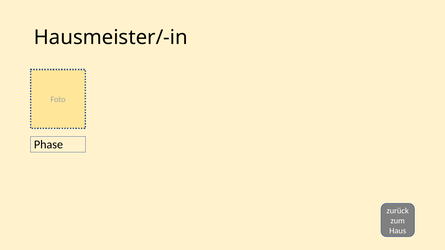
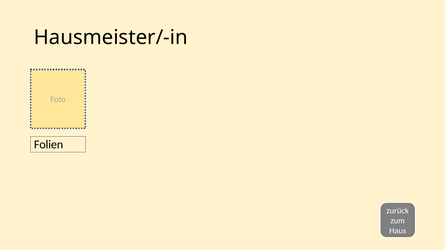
Phase: Phase -> Folien
